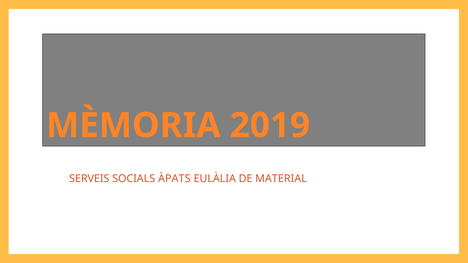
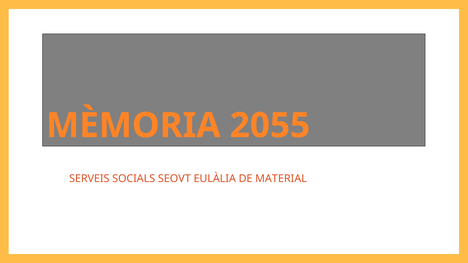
2019: 2019 -> 2055
ÀPATS: ÀPATS -> SEOVT
